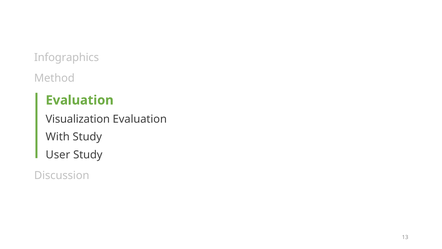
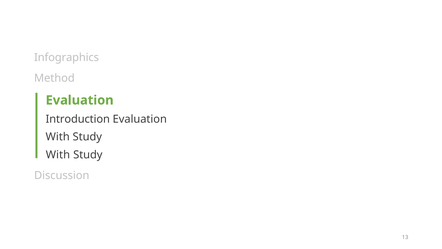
Visualization: Visualization -> Introduction
User at (58, 155): User -> With
